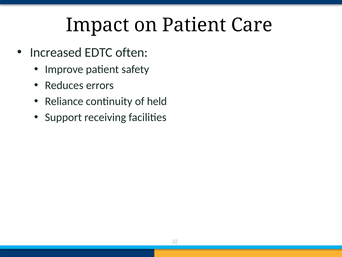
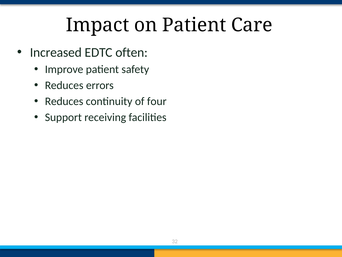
Reliance at (64, 101): Reliance -> Reduces
held: held -> four
